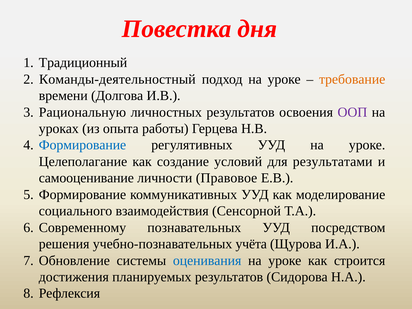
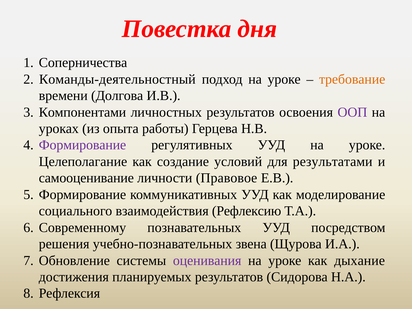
Традиционный: Традиционный -> Соперничества
Рациональную: Рациональную -> Компонентами
Формирование at (82, 145) colour: blue -> purple
Сенсорной: Сенсорной -> Рефлексию
учёта: учёта -> звена
оценивания colour: blue -> purple
строится: строится -> дыхание
